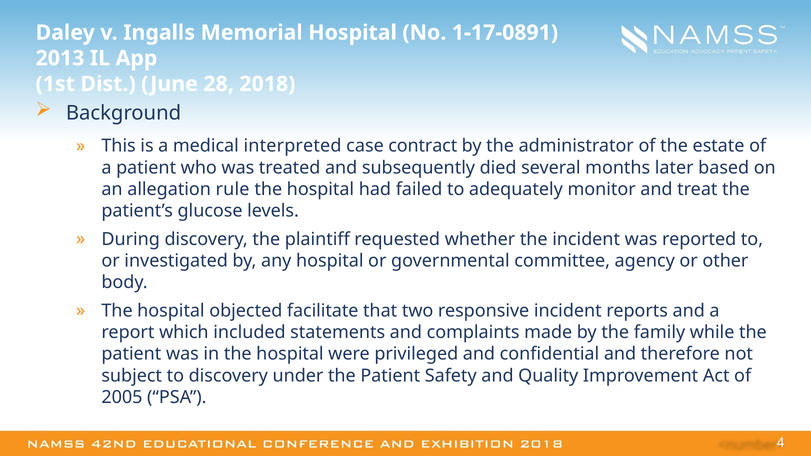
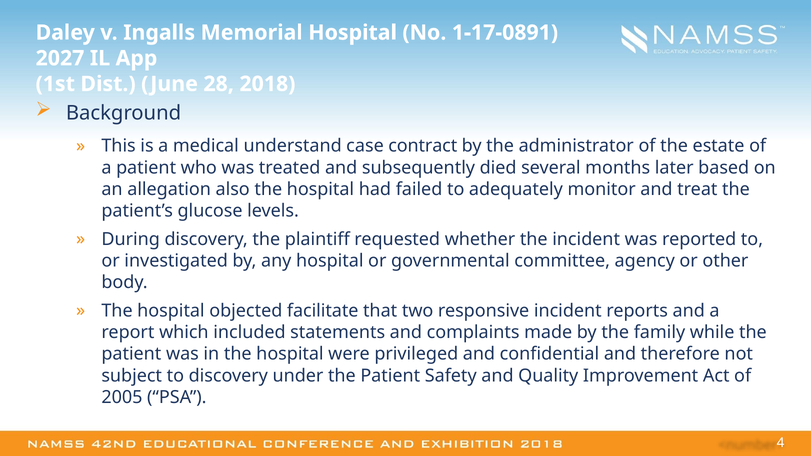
2013: 2013 -> 2027
interpreted: interpreted -> understand
rule: rule -> also
